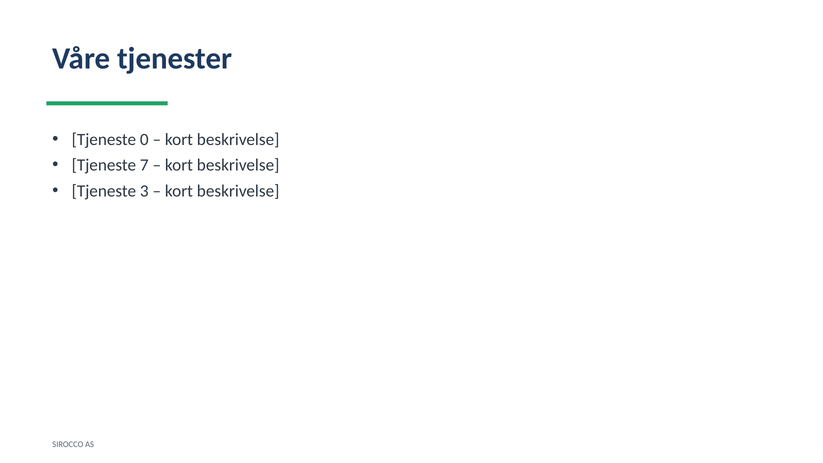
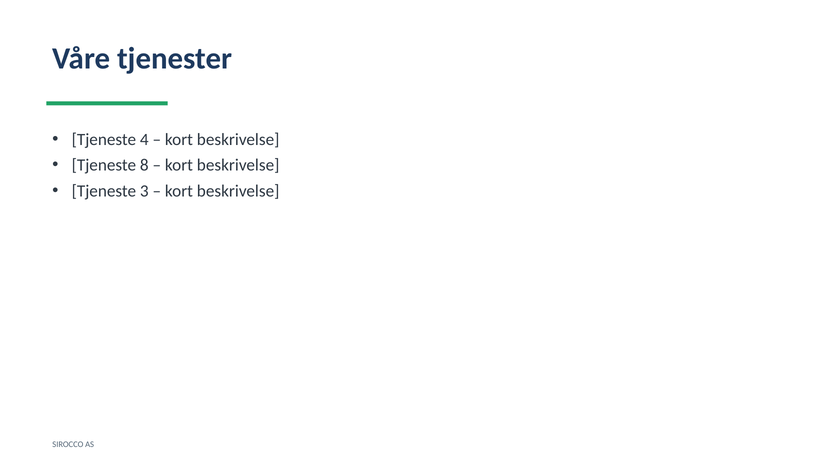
0: 0 -> 4
7: 7 -> 8
